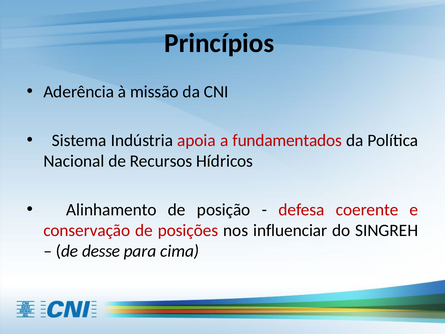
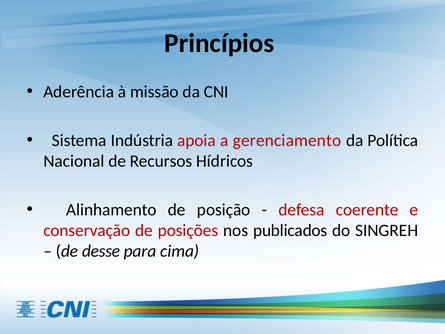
fundamentados: fundamentados -> gerenciamento
influenciar: influenciar -> publicados
